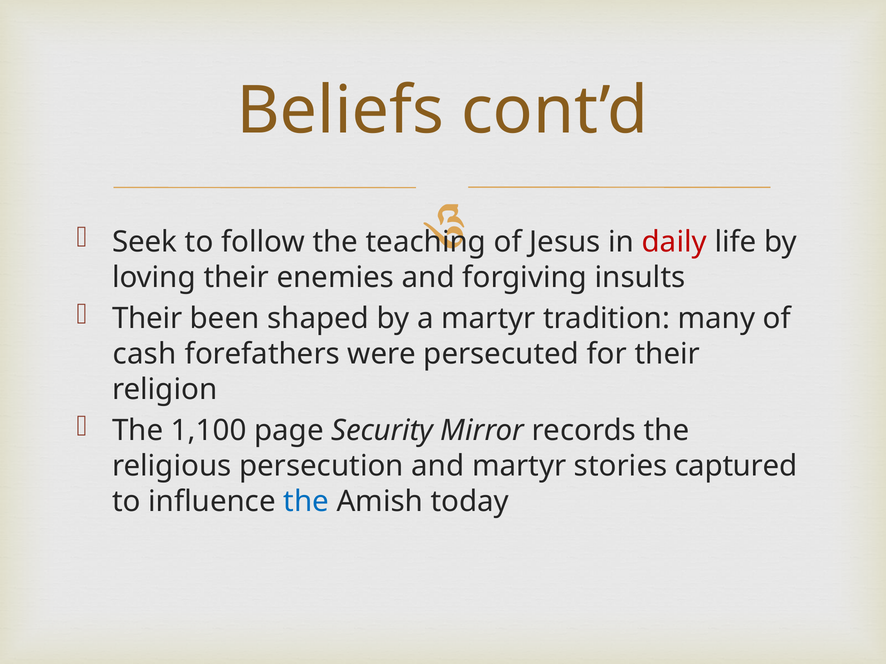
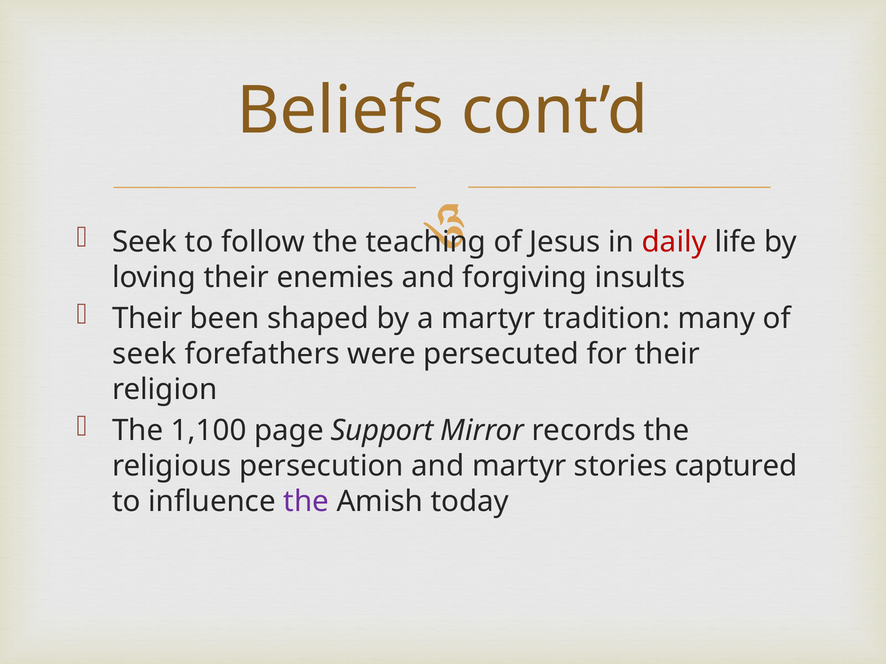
cash at (145, 354): cash -> seek
Security: Security -> Support
the at (306, 502) colour: blue -> purple
